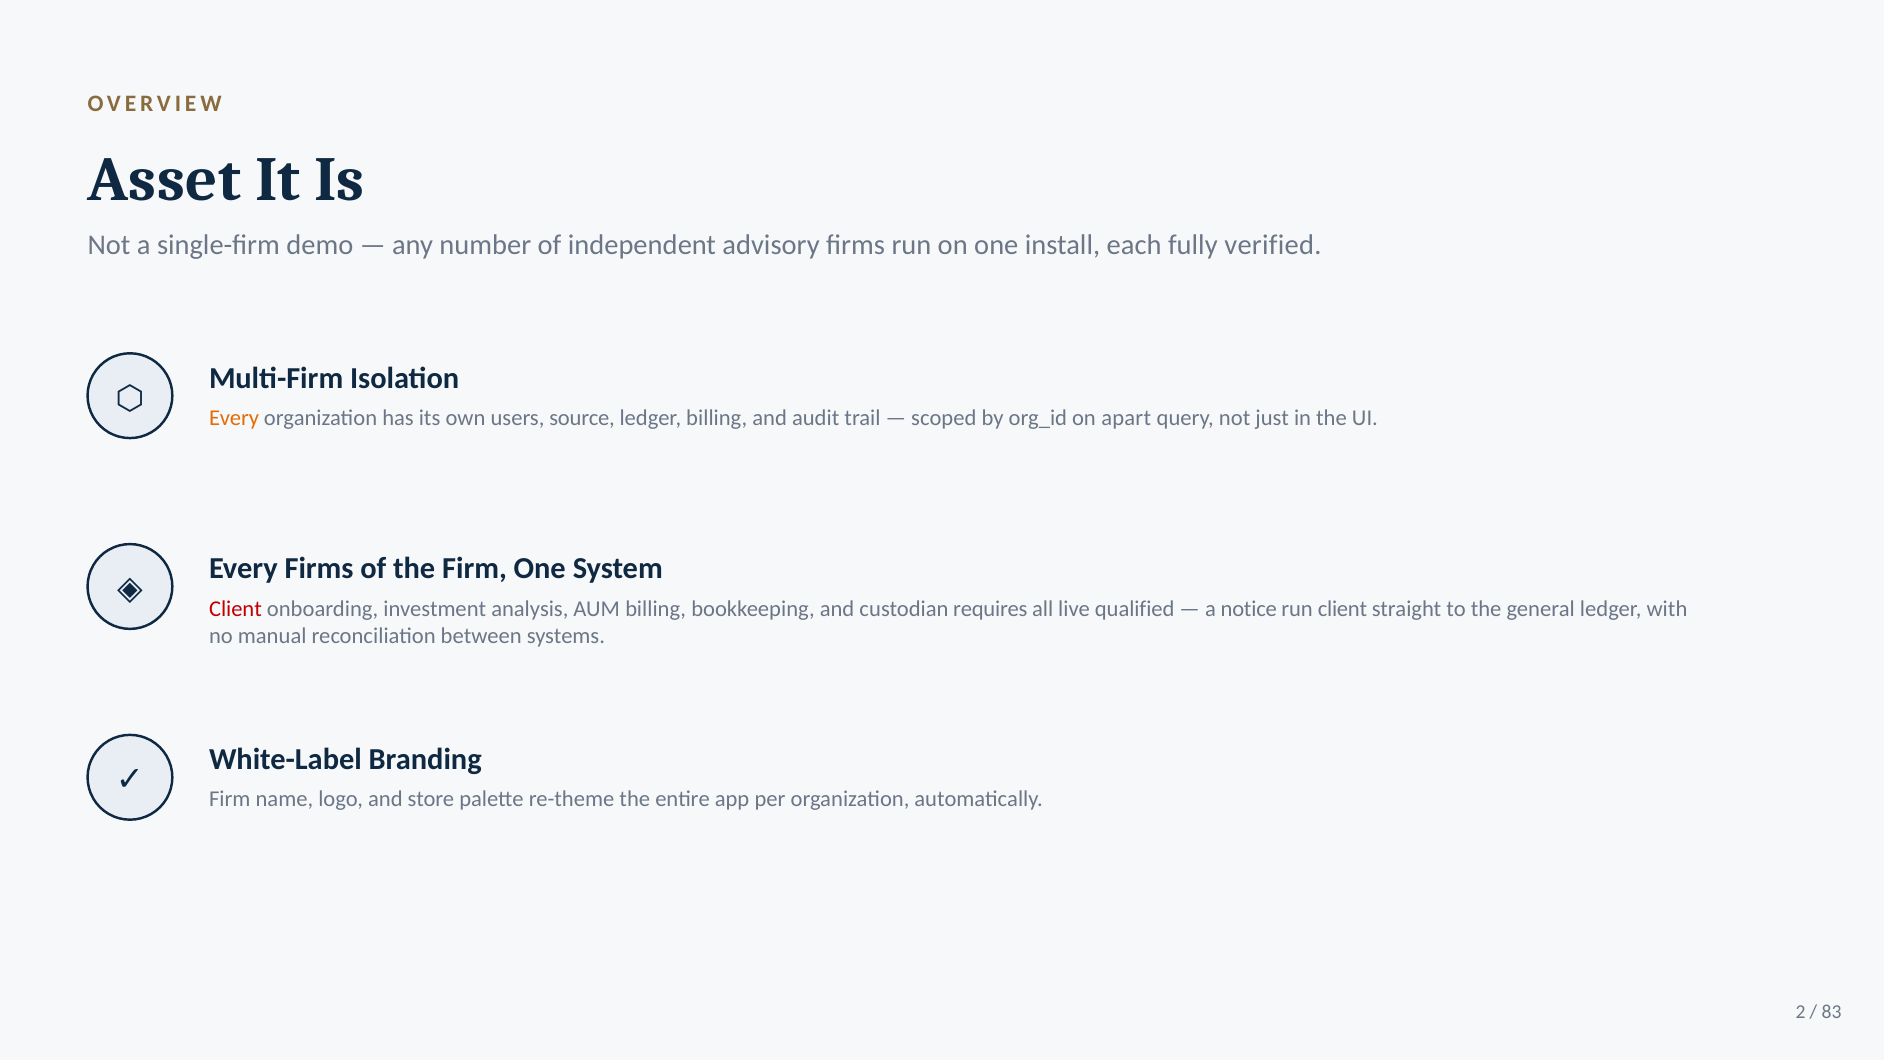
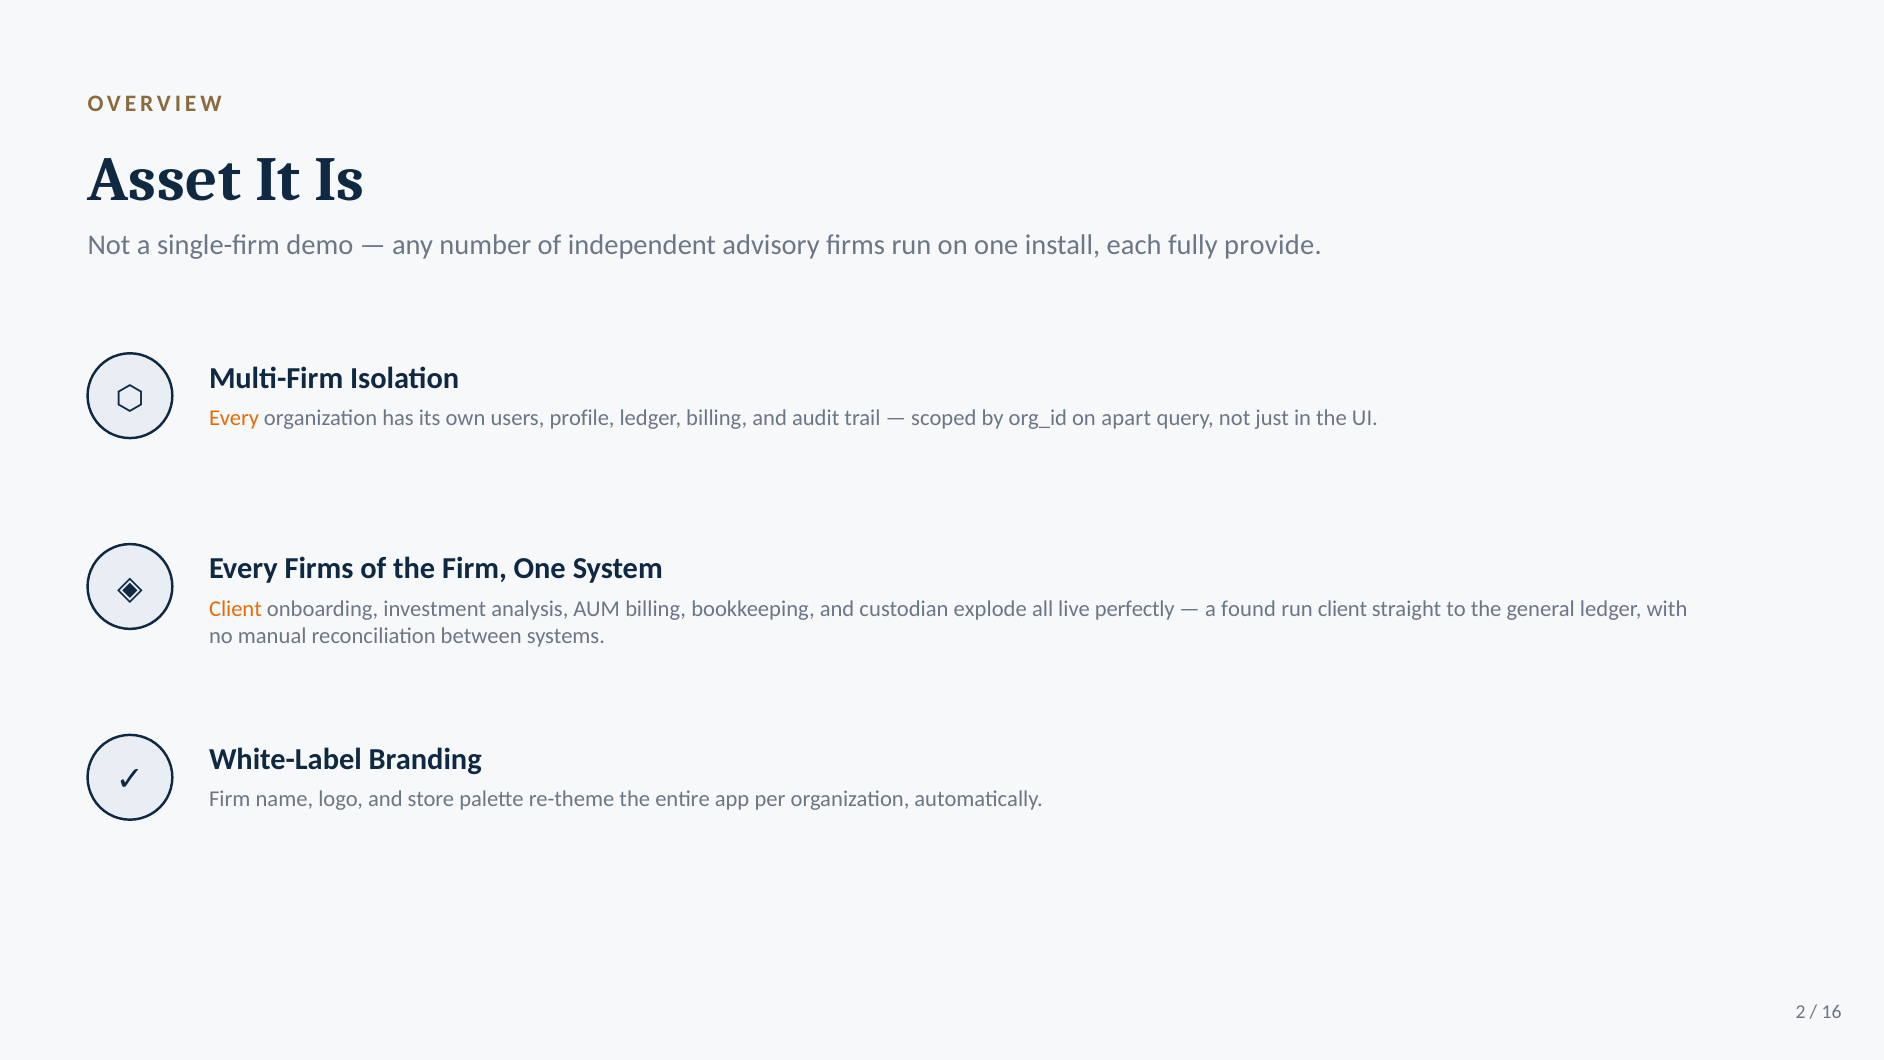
verified: verified -> provide
source: source -> profile
Client at (235, 609) colour: red -> orange
requires: requires -> explode
qualified: qualified -> perfectly
notice: notice -> found
83: 83 -> 16
